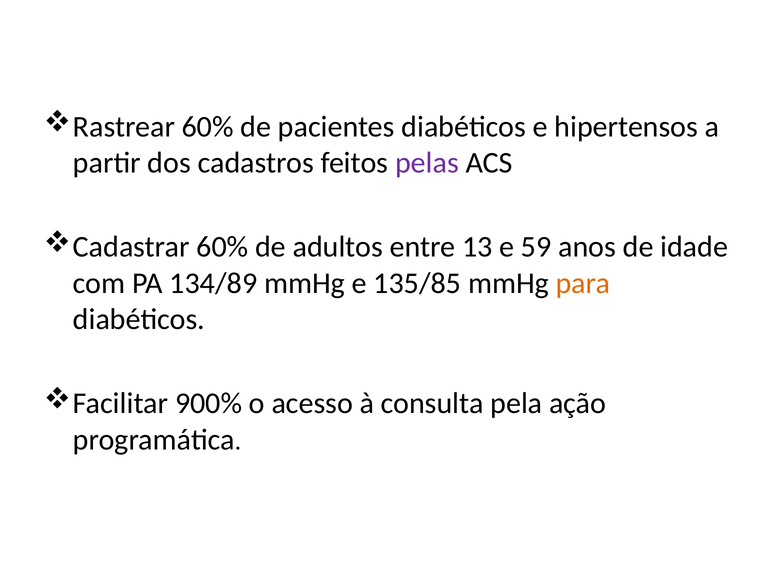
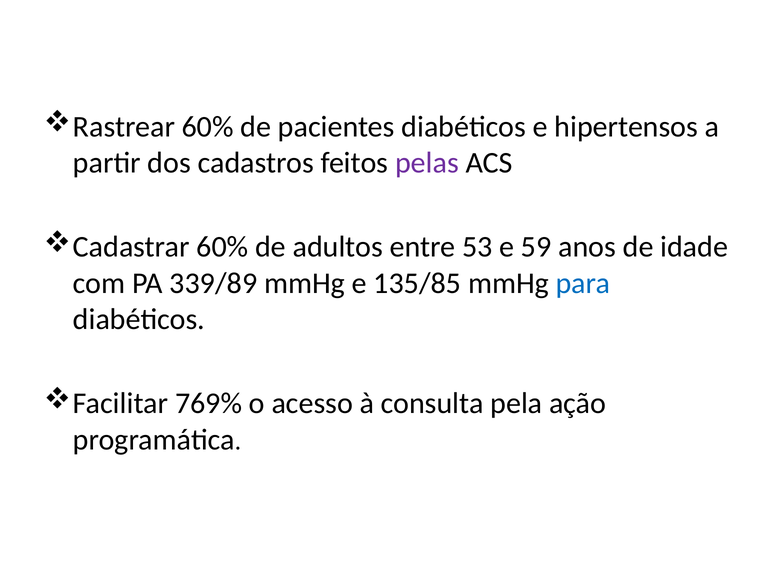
13: 13 -> 53
134/89: 134/89 -> 339/89
para colour: orange -> blue
900%: 900% -> 769%
